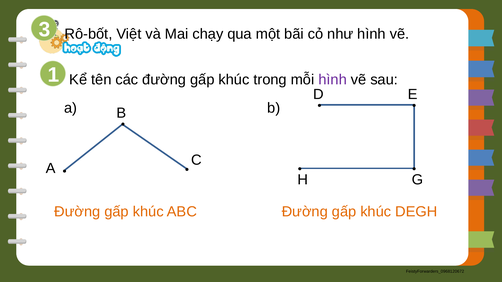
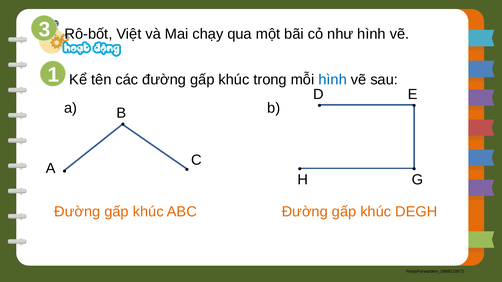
hình at (333, 80) colour: purple -> blue
